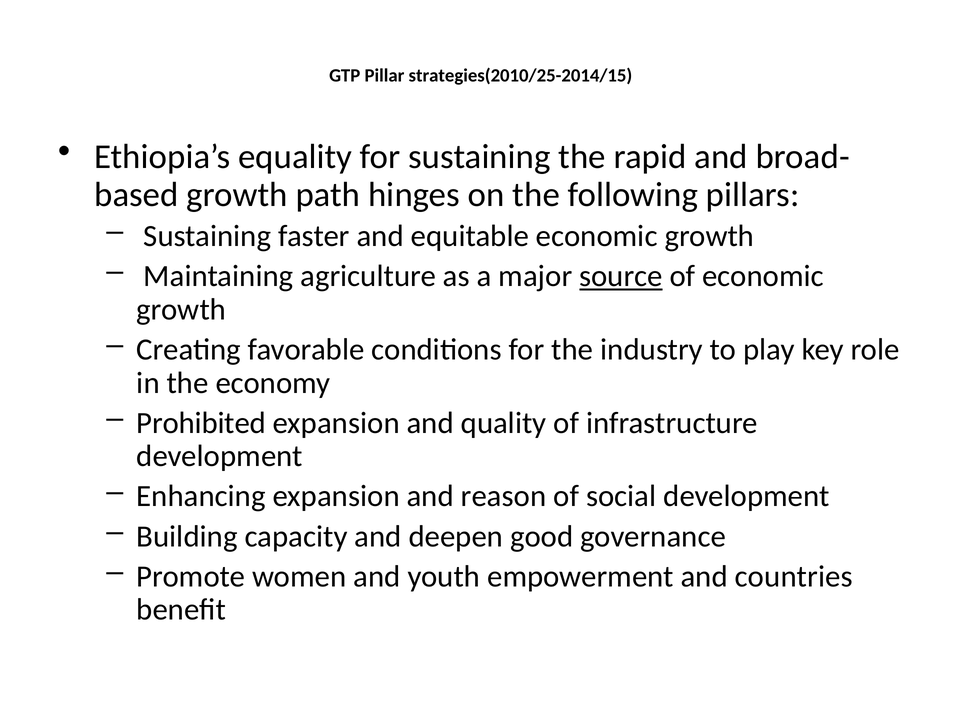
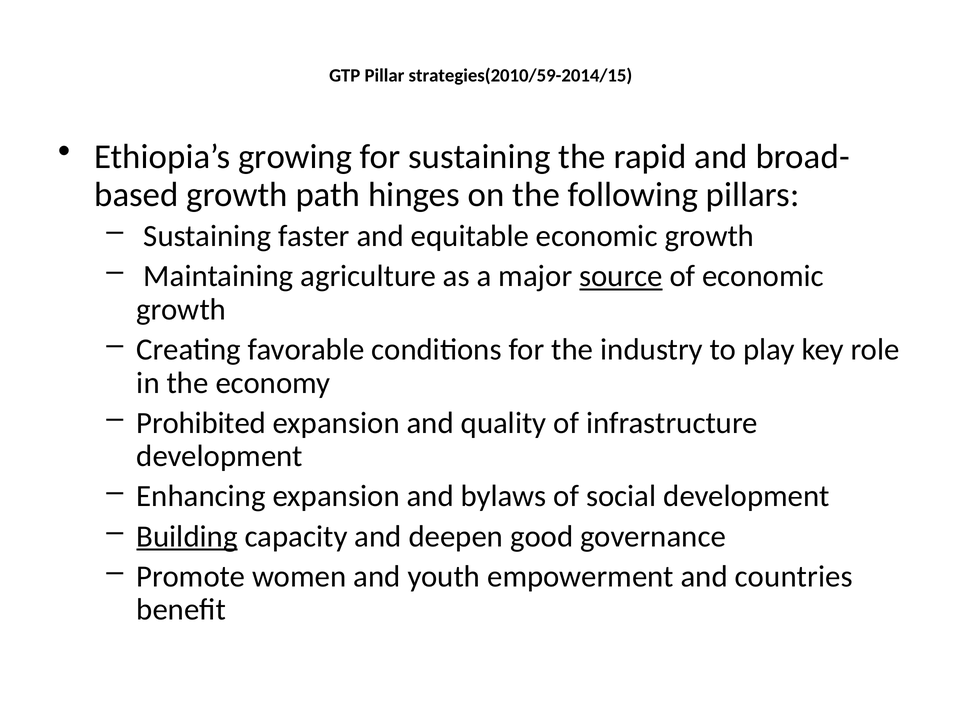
strategies(2010/25-2014/15: strategies(2010/25-2014/15 -> strategies(2010/59-2014/15
equality: equality -> growing
reason: reason -> bylaws
Building underline: none -> present
